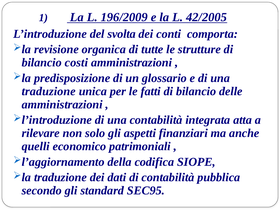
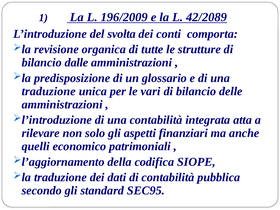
42/2005: 42/2005 -> 42/2089
costi: costi -> dalle
fatti: fatti -> vari
